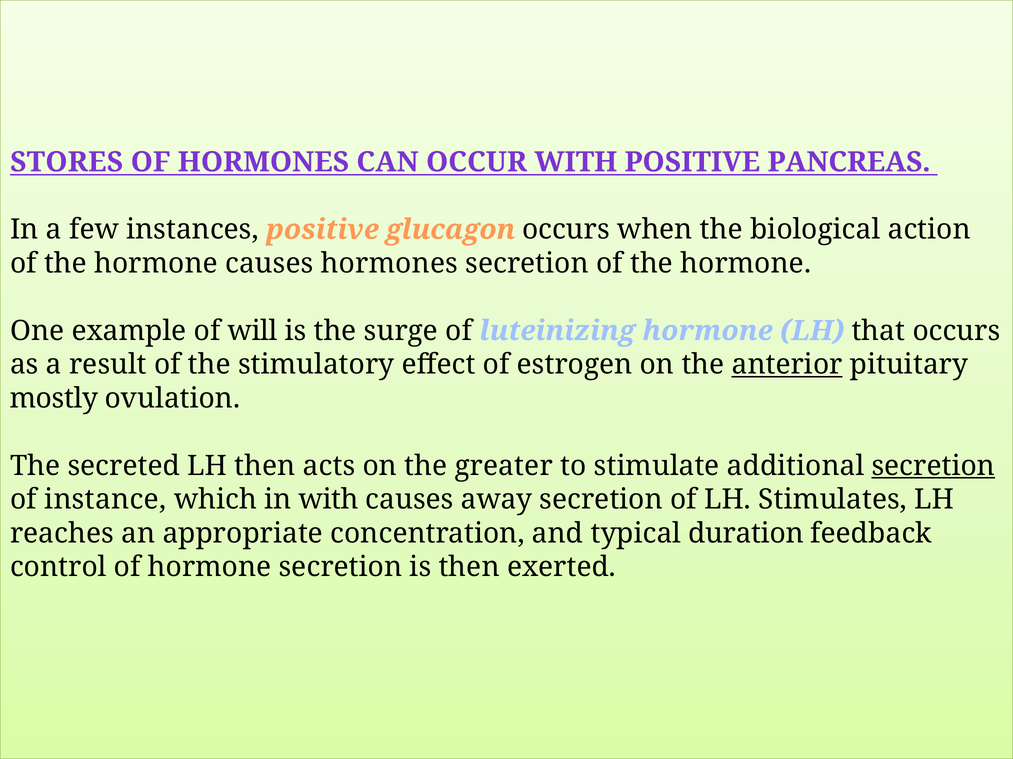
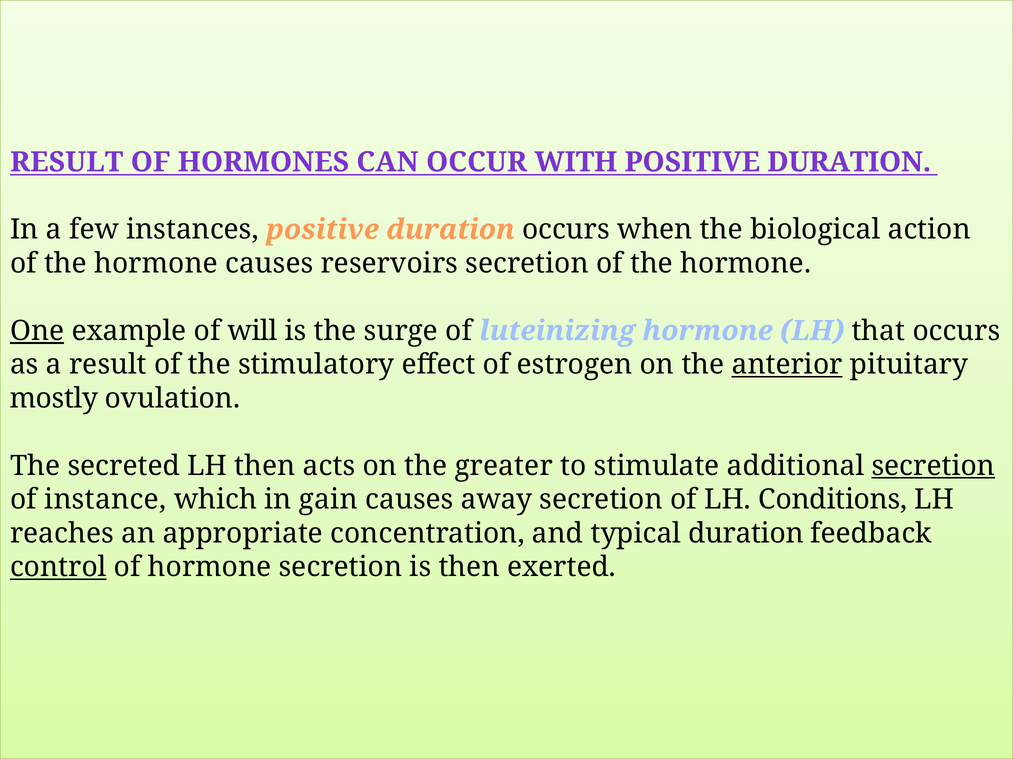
STORES at (67, 162): STORES -> RESULT
WITH POSITIVE PANCREAS: PANCREAS -> DURATION
instances positive glucagon: glucagon -> duration
causes hormones: hormones -> reservoirs
One underline: none -> present
in with: with -> gain
Stimulates: Stimulates -> Conditions
control underline: none -> present
